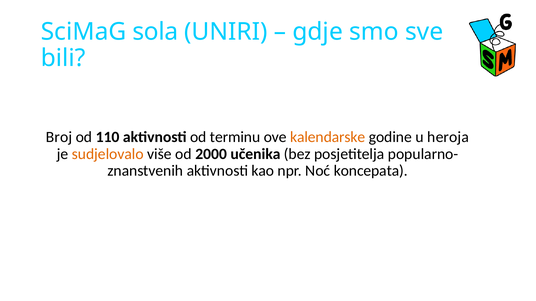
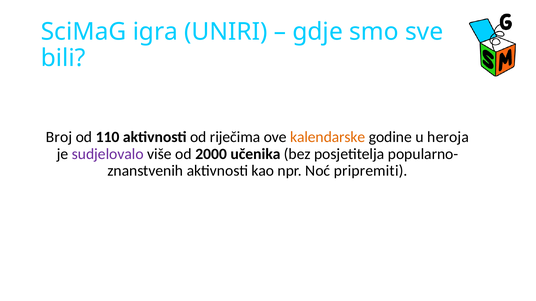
sola: sola -> igra
terminu: terminu -> riječima
sudjelovalo colour: orange -> purple
koncepata: koncepata -> pripremiti
